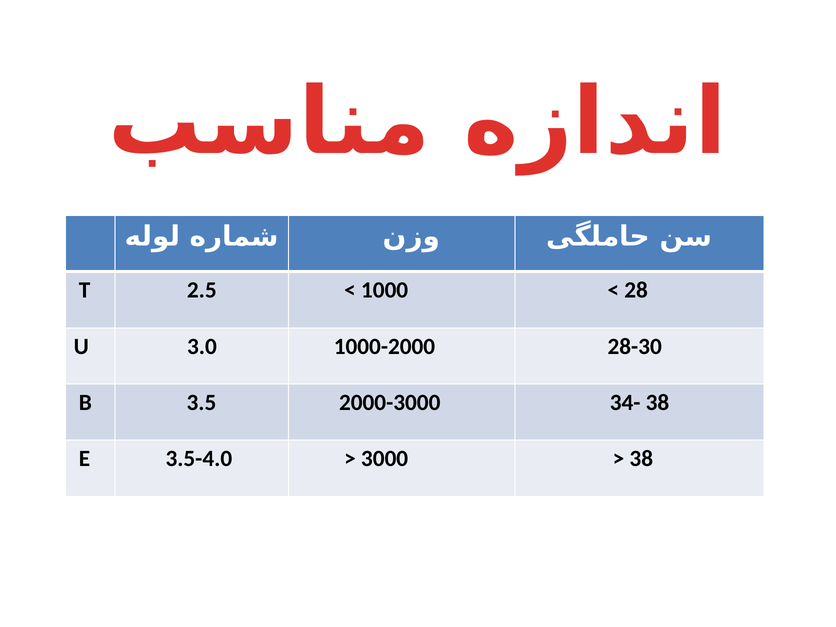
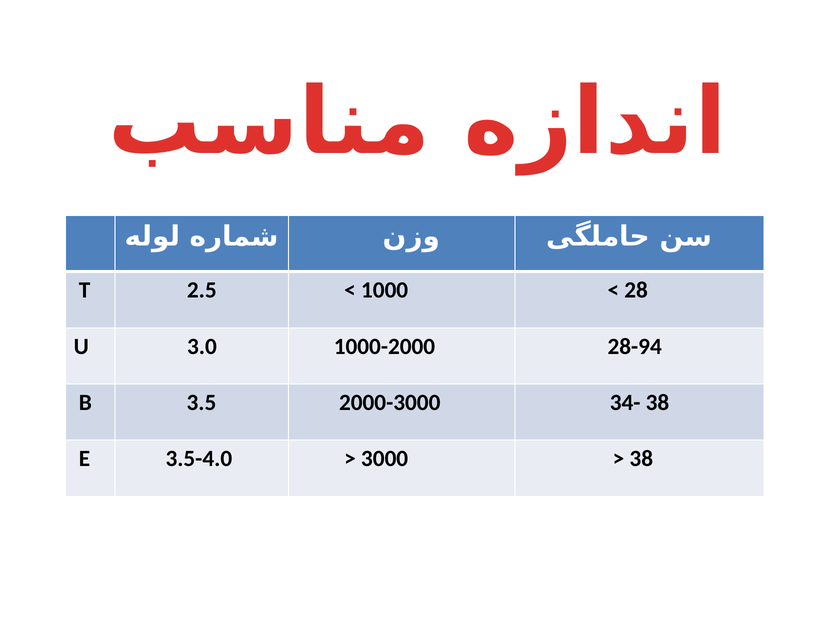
28-30: 28-30 -> 28-94
